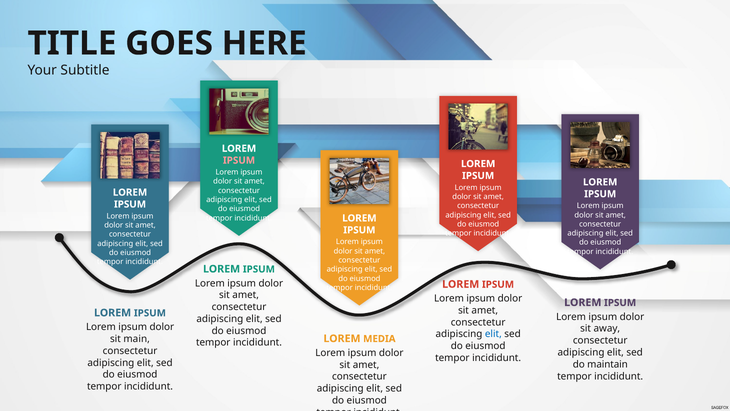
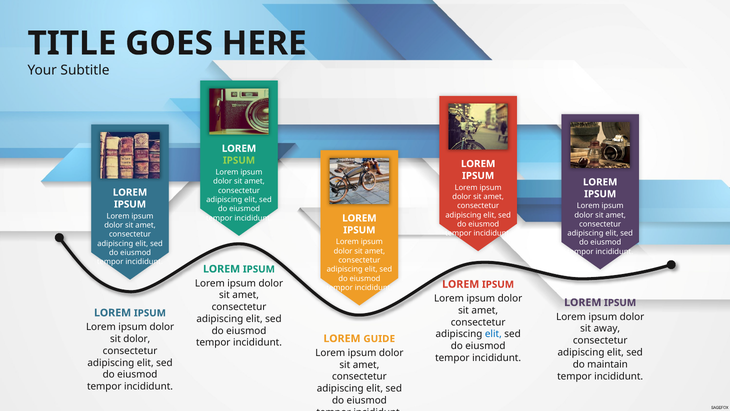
IPSUM at (239, 160) colour: pink -> light green
sit main: main -> dolor
MEDIA: MEDIA -> GUIDE
